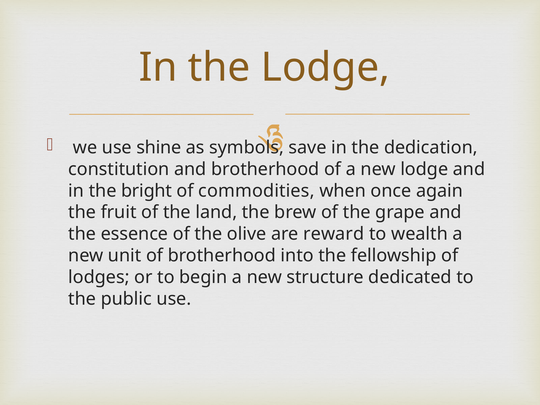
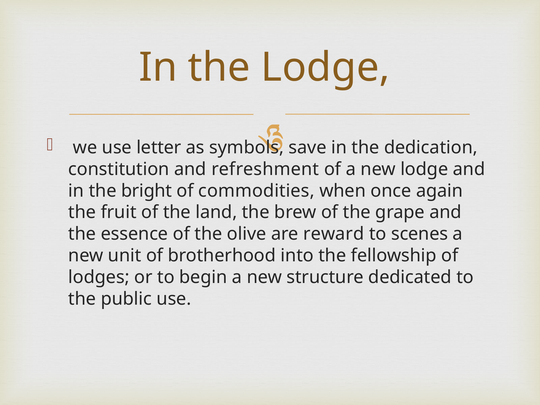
shine: shine -> letter
and brotherhood: brotherhood -> refreshment
wealth: wealth -> scenes
